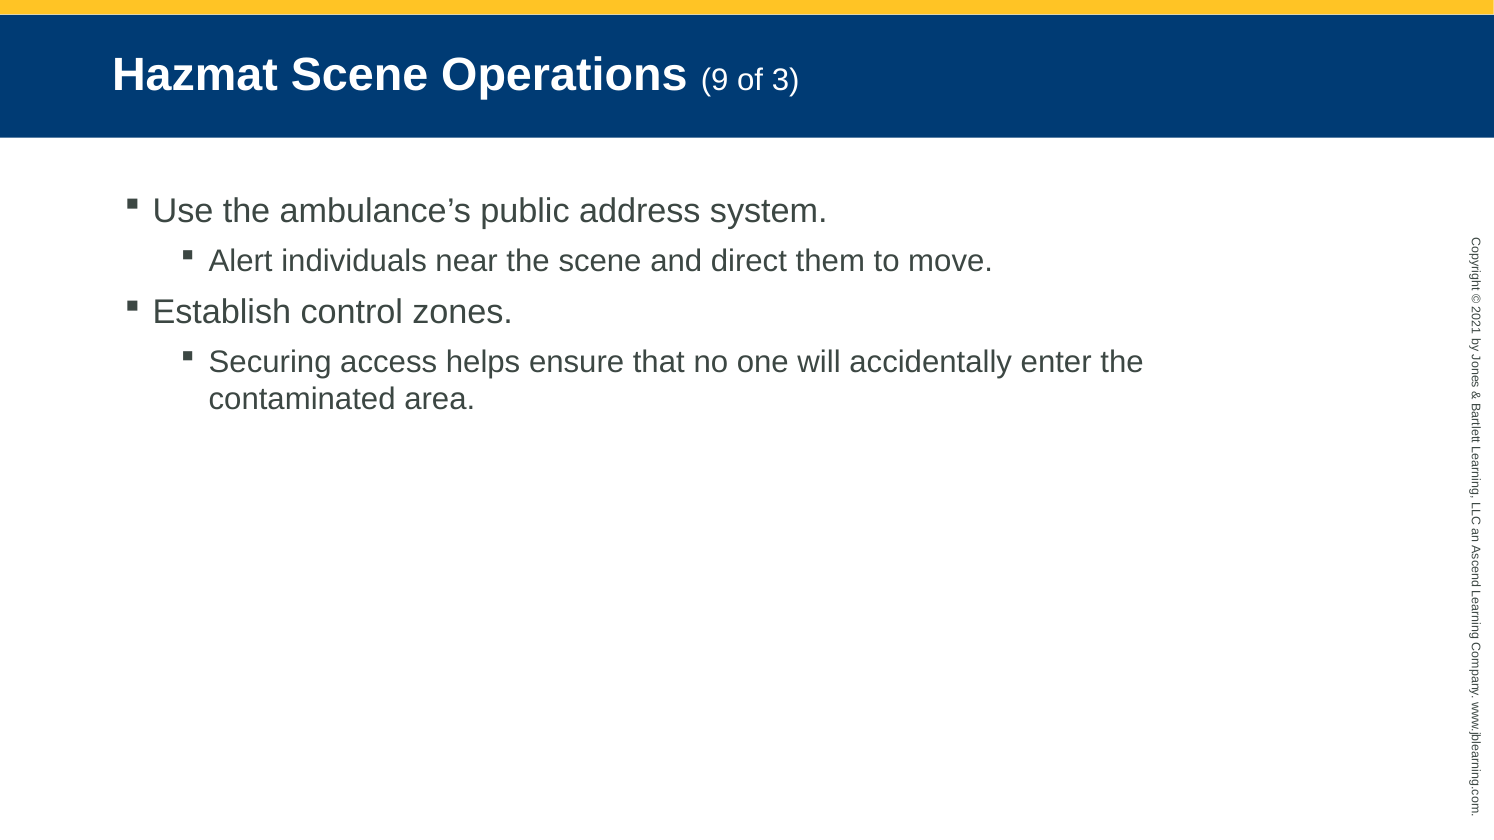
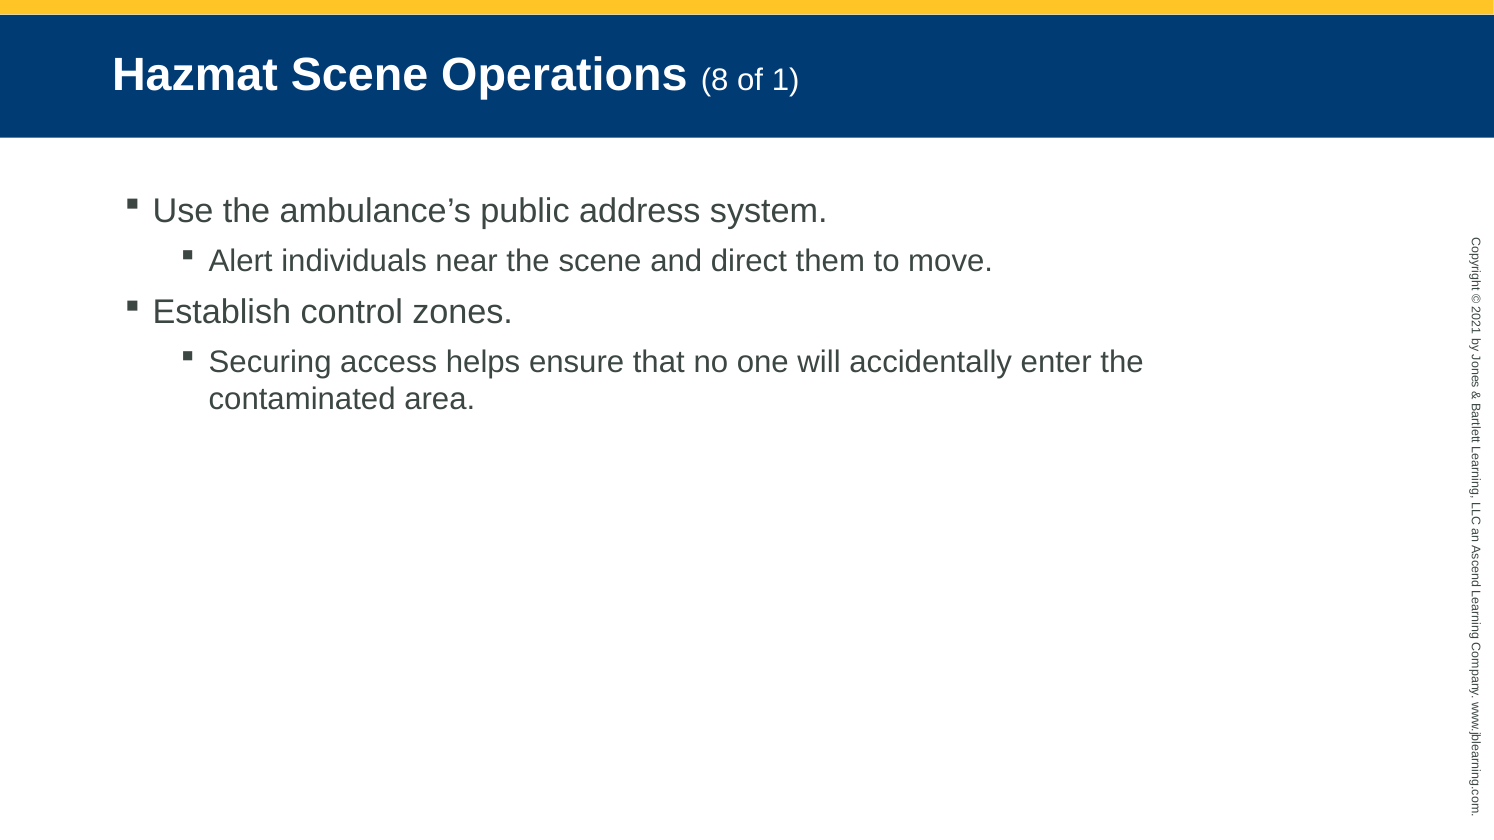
9: 9 -> 8
of 3: 3 -> 1
